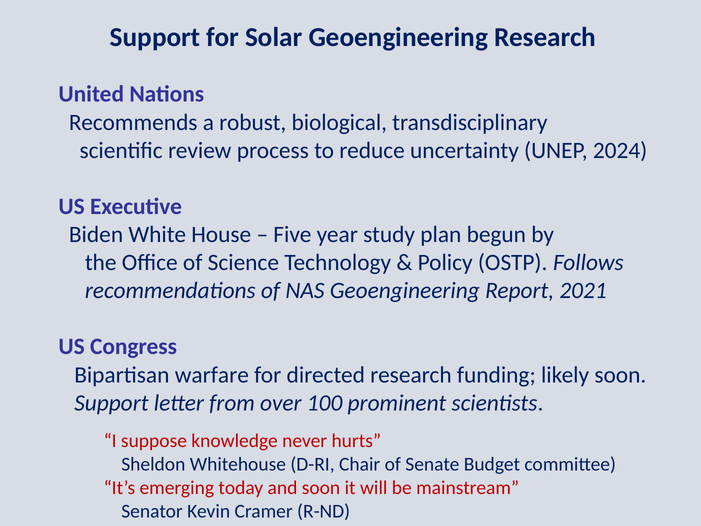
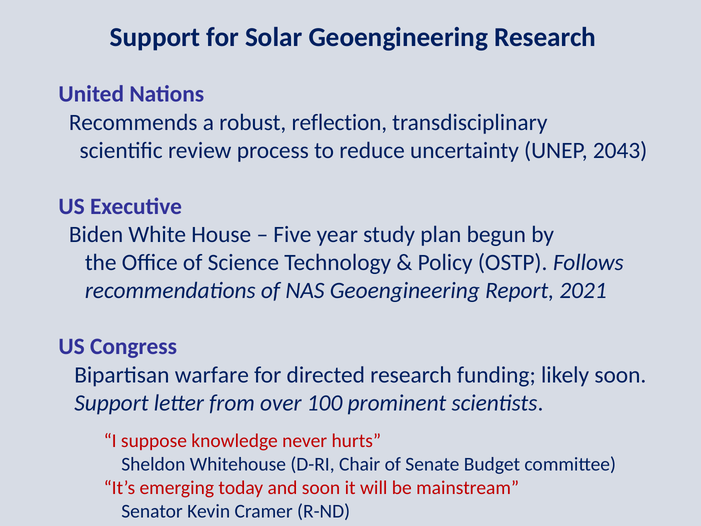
biological: biological -> reflection
2024: 2024 -> 2043
